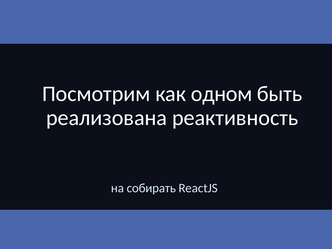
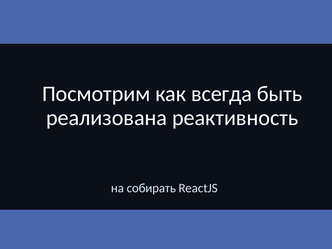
одном: одном -> всегда
